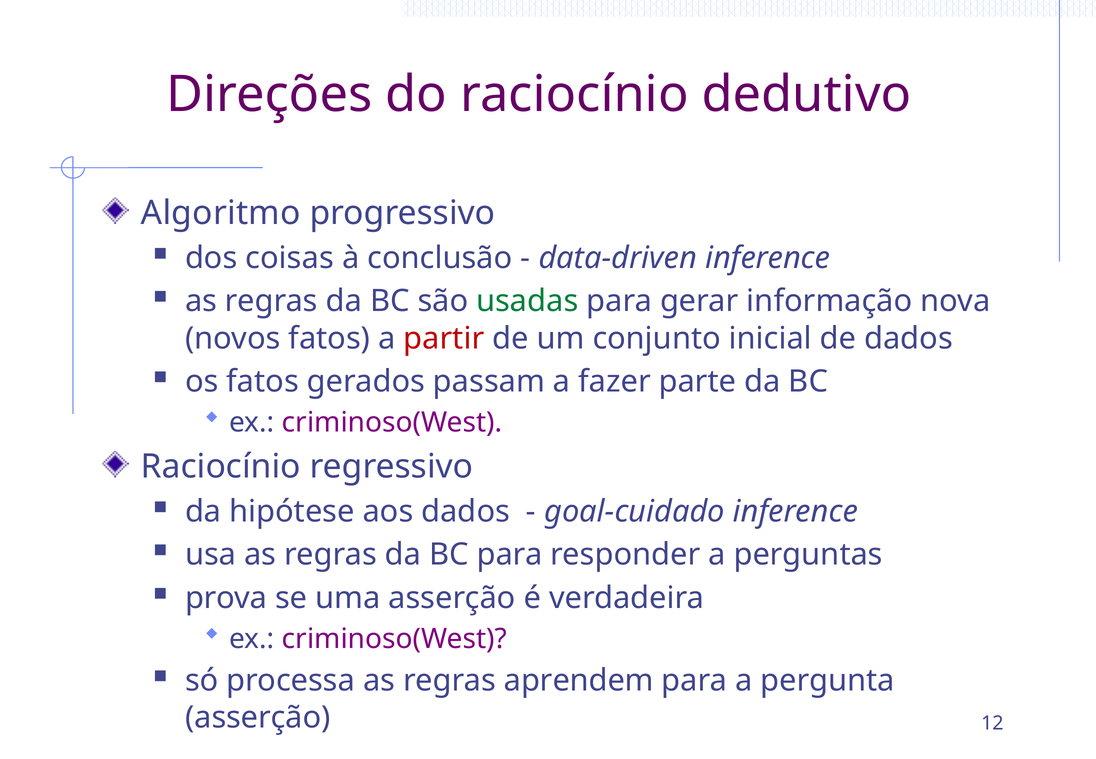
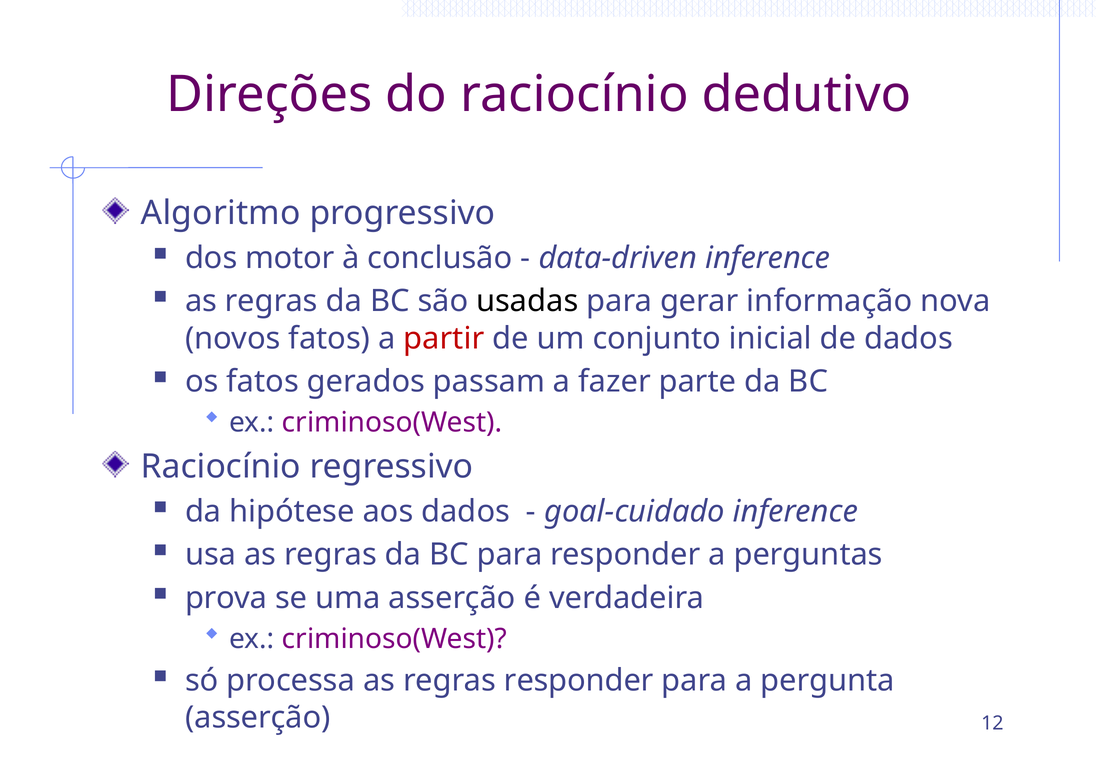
coisas: coisas -> motor
usadas colour: green -> black
regras aprendem: aprendem -> responder
